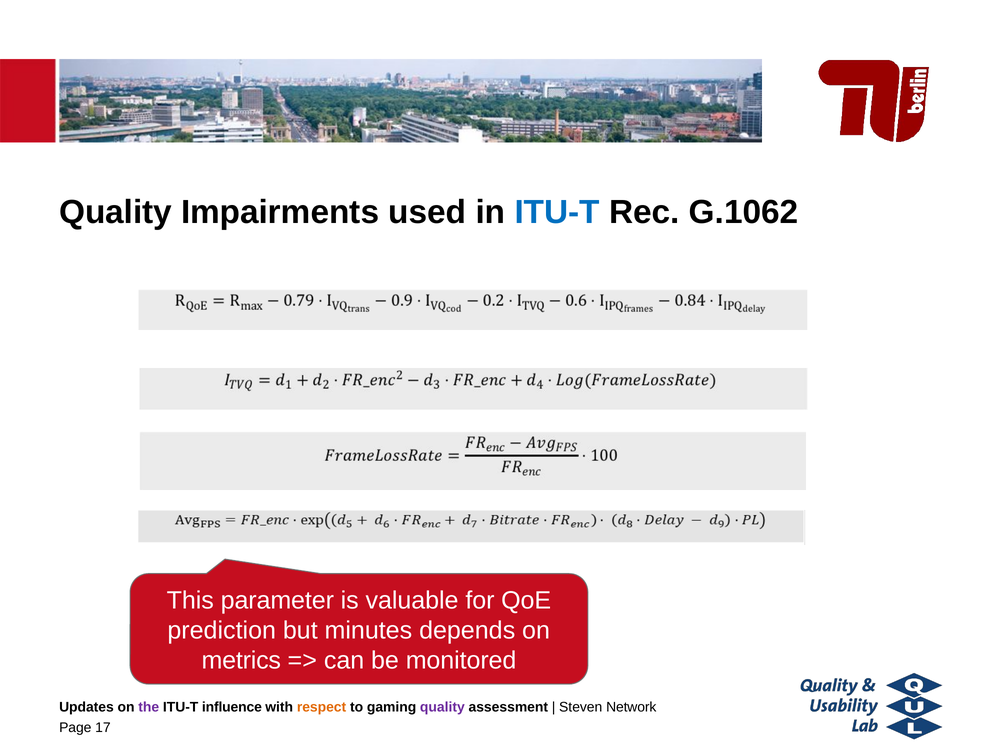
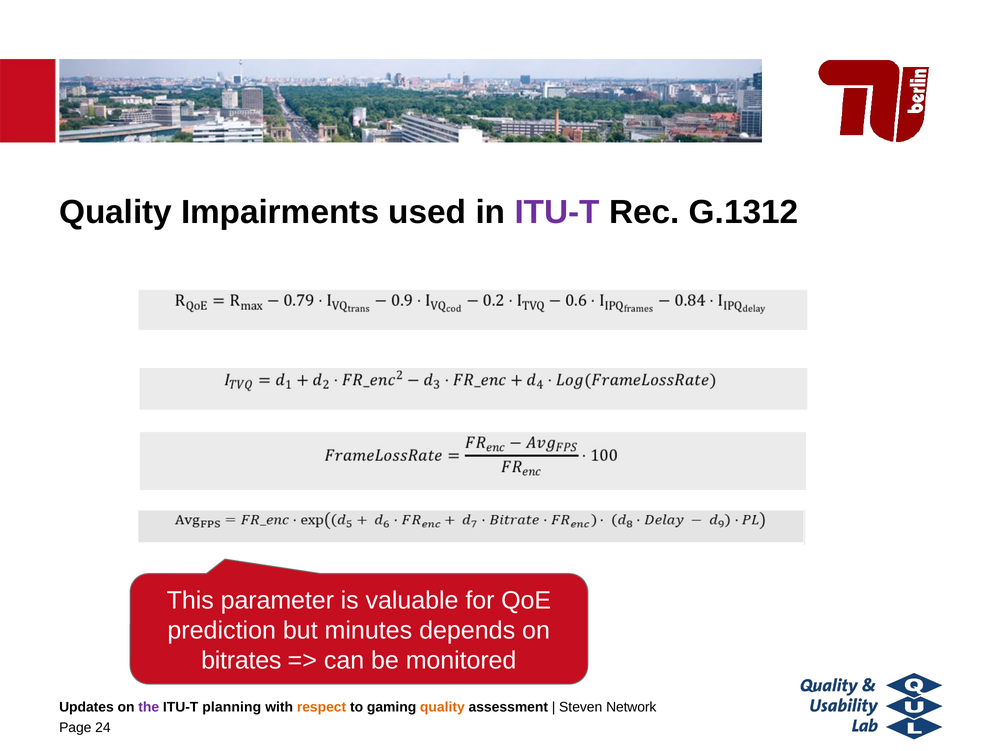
ITU-T at (557, 212) colour: blue -> purple
G.1062: G.1062 -> G.1312
metrics: metrics -> bitrates
influence: influence -> planning
quality at (442, 708) colour: purple -> orange
17: 17 -> 24
